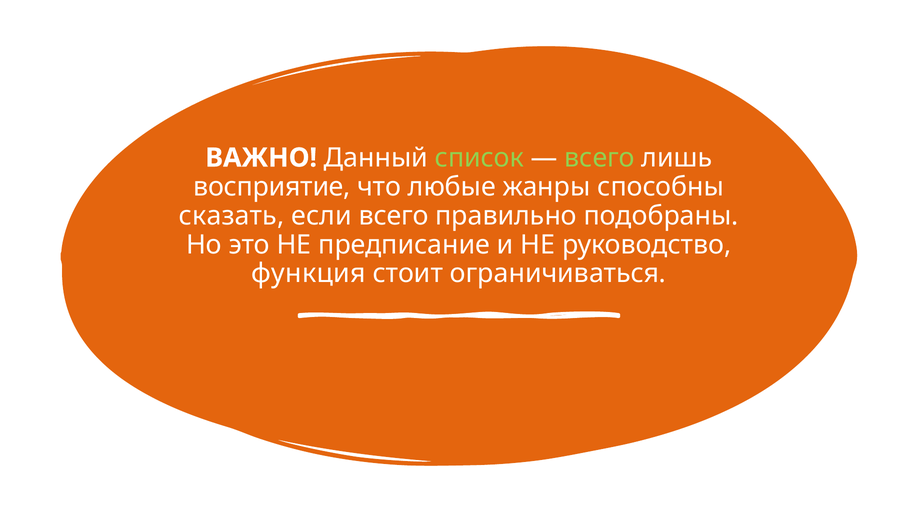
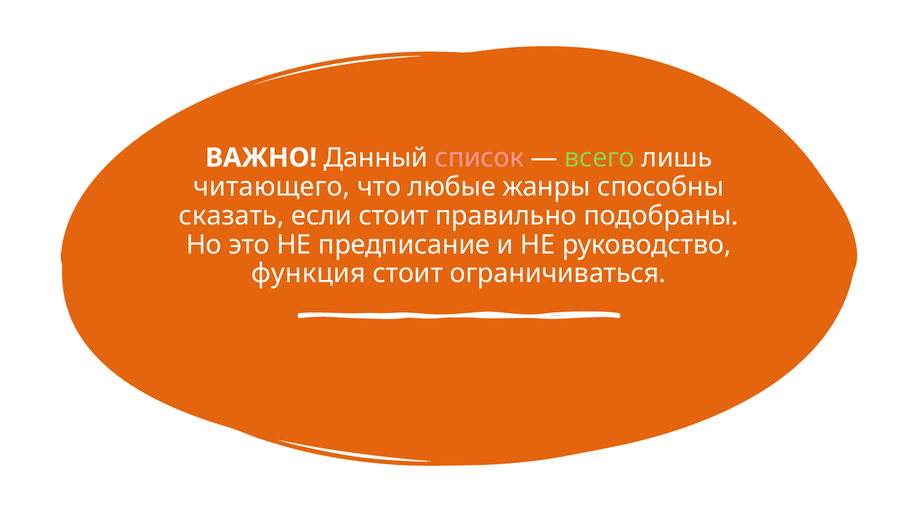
список colour: light green -> pink
восприятие: восприятие -> читающего
если всего: всего -> стоит
